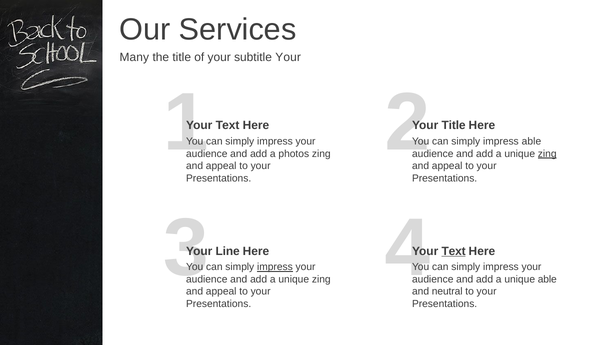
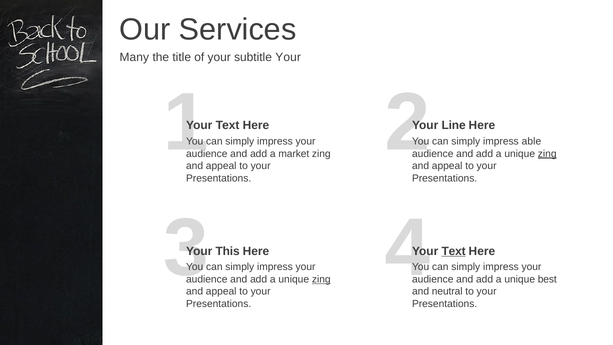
Title at (454, 125): Title -> Line
photos: photos -> market
Line: Line -> This
impress at (275, 267) underline: present -> none
zing at (321, 279) underline: none -> present
unique able: able -> best
